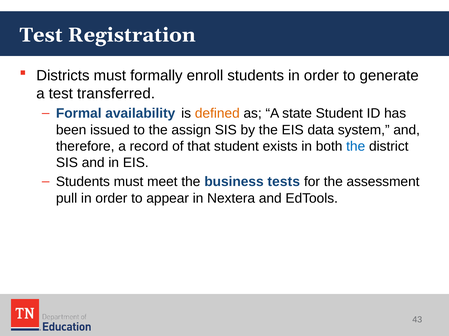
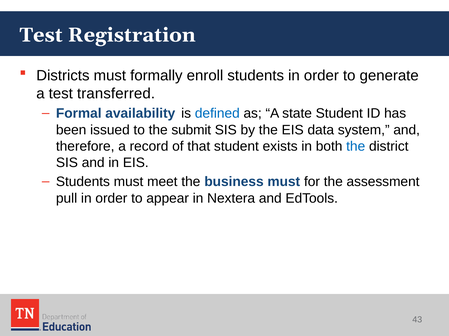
defined colour: orange -> blue
assign: assign -> submit
business tests: tests -> must
